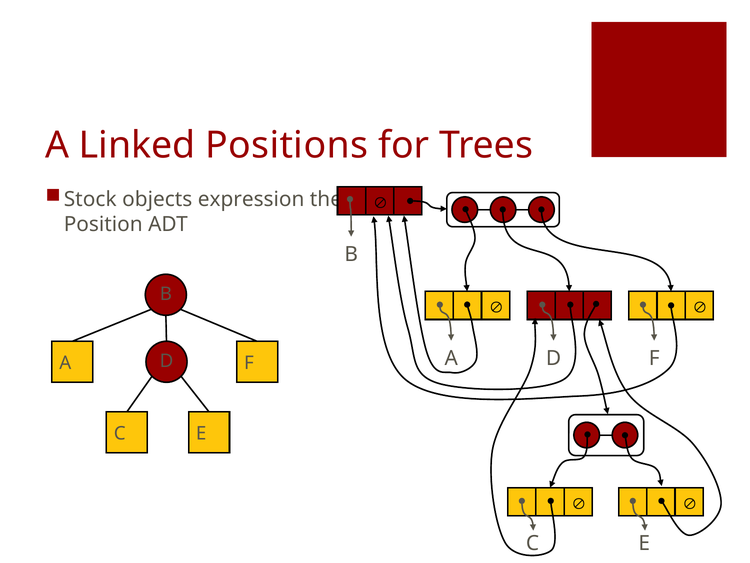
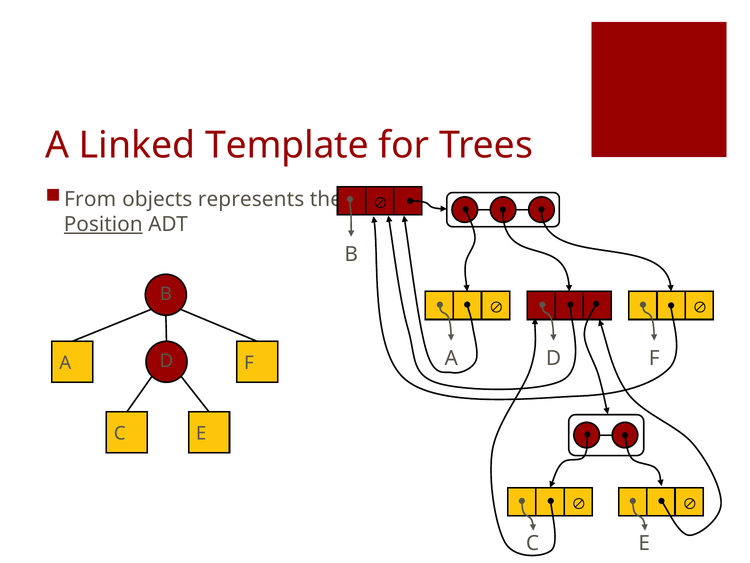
Positions: Positions -> Template
Stock: Stock -> From
expression: expression -> represents
Position underline: none -> present
